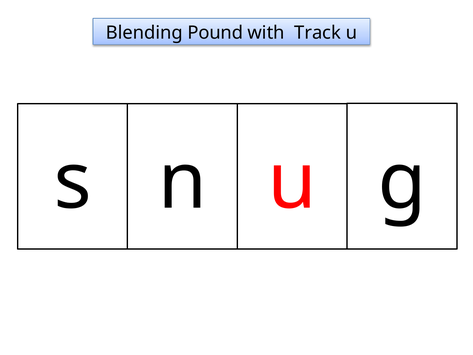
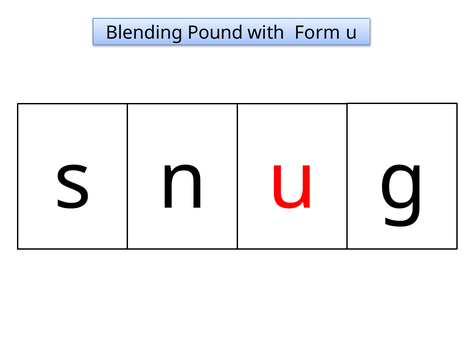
Track: Track -> Form
